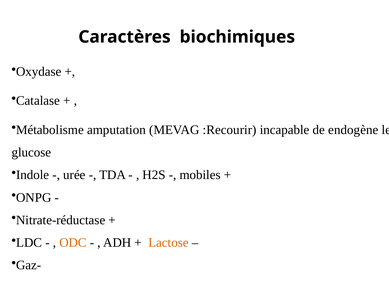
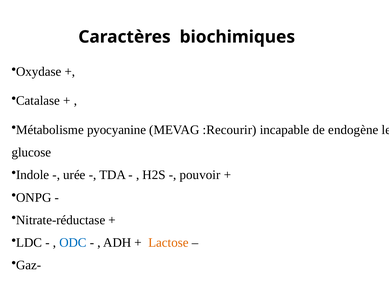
amputation: amputation -> pyocyanine
mobiles: mobiles -> pouvoir
ODC colour: orange -> blue
